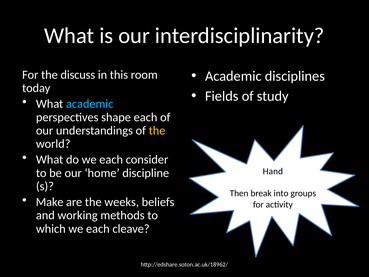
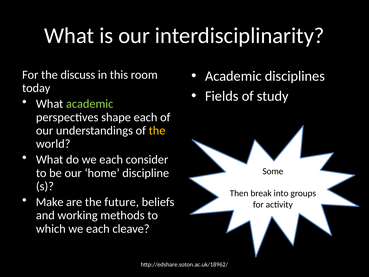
academic at (90, 104) colour: light blue -> light green
Hand: Hand -> Some
weeks: weeks -> future
